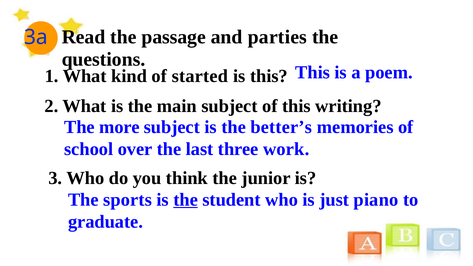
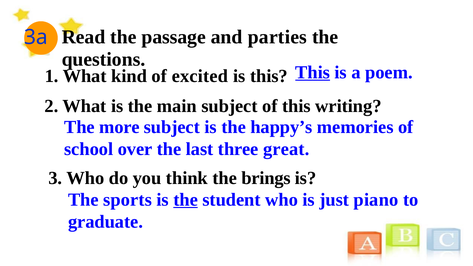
This at (313, 72) underline: none -> present
started: started -> excited
better’s: better’s -> happy’s
work: work -> great
junior: junior -> brings
